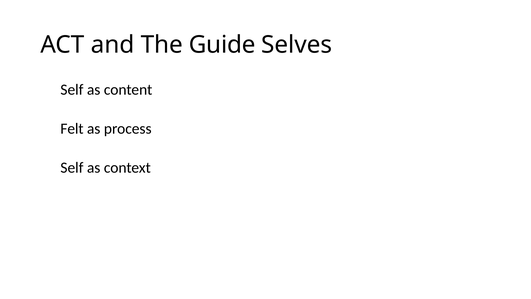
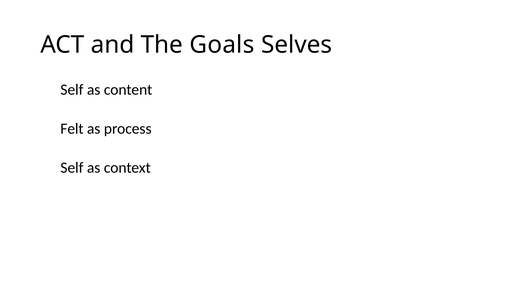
Guide: Guide -> Goals
